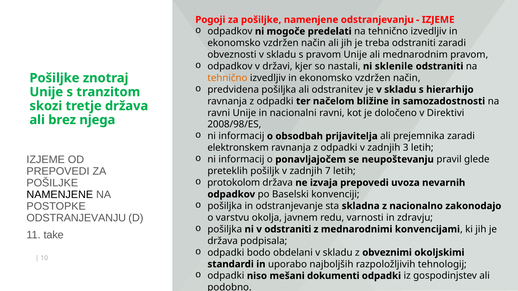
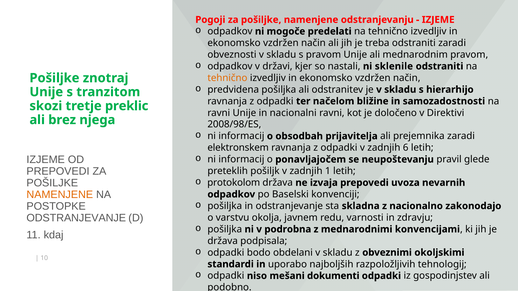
tretje država: država -> preklic
3: 3 -> 6
7: 7 -> 1
NAMENJENE at (60, 195) colour: black -> orange
ODSTRANJEVANJU at (76, 218): ODSTRANJEVANJU -> ODSTRANJEVANJE
v odstraniti: odstraniti -> podrobna
take: take -> kdaj
